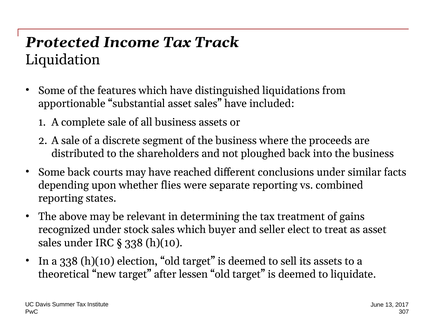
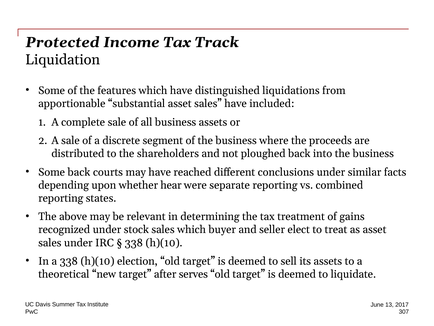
flies: flies -> hear
lessen: lessen -> serves
